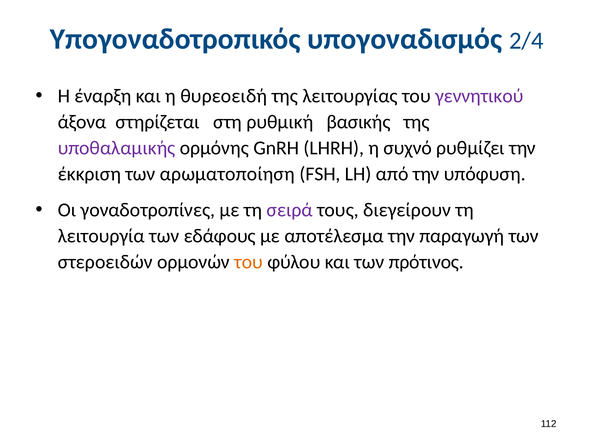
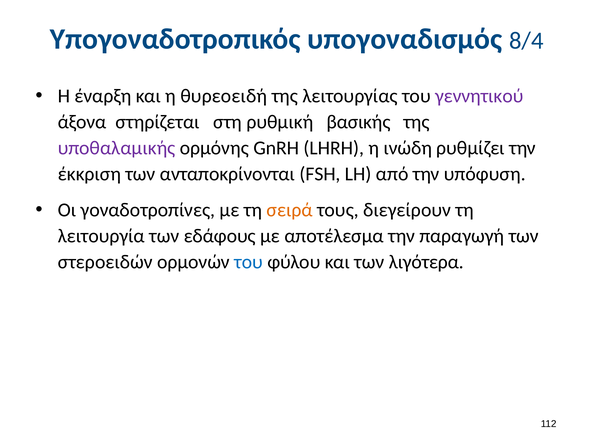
2/4: 2/4 -> 8/4
συχνό: συχνό -> ινώδη
αρωματοποίηση: αρωματοποίηση -> ανταποκρίνονται
σειρά colour: purple -> orange
του at (249, 262) colour: orange -> blue
πρότινος: πρότινος -> λιγότερα
